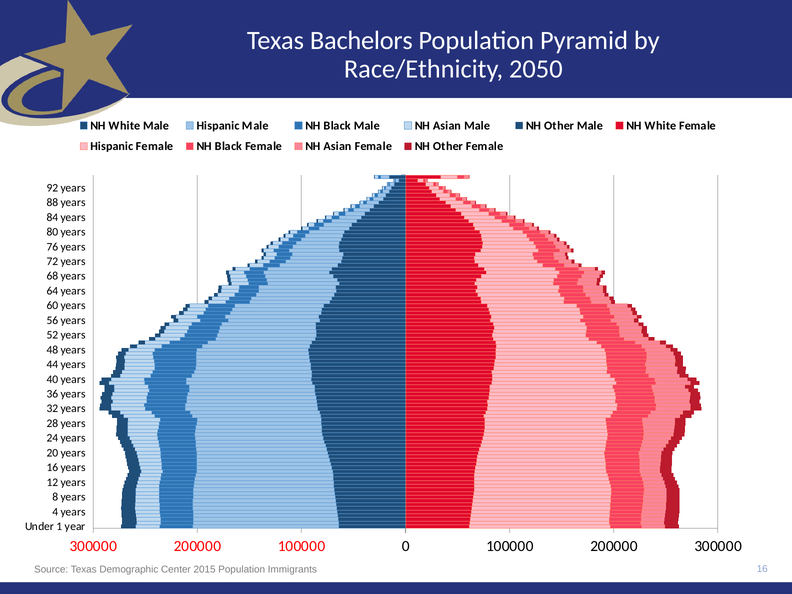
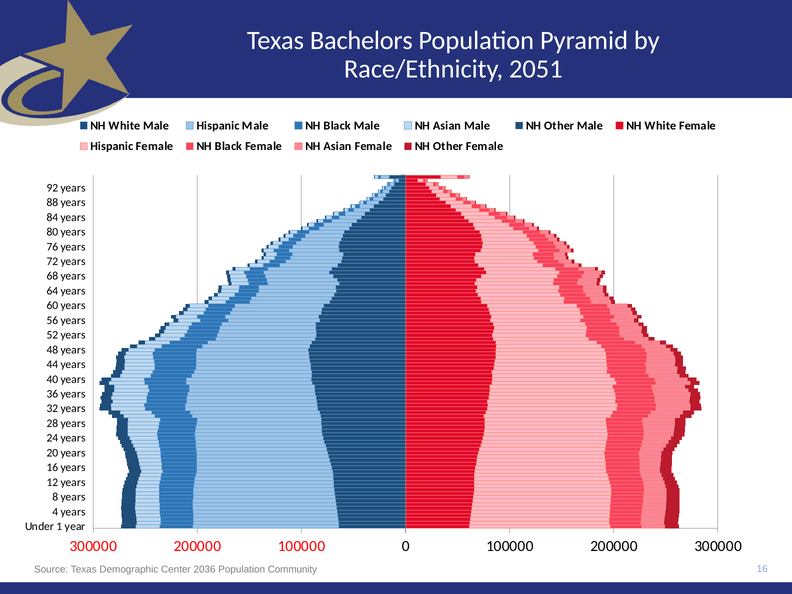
2050: 2050 -> 2051
2015: 2015 -> 2036
Immigrants: Immigrants -> Community
